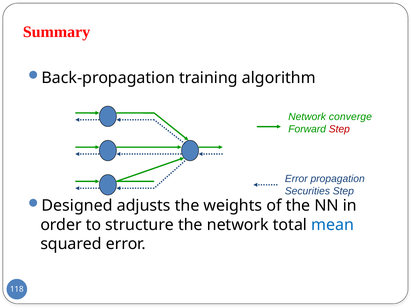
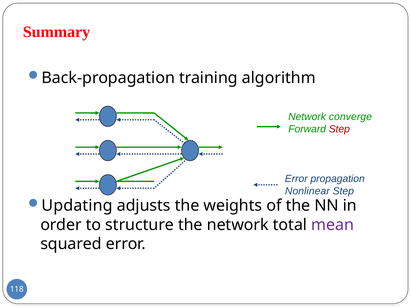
Securities: Securities -> Nonlinear
Designed: Designed -> Updating
mean colour: blue -> purple
